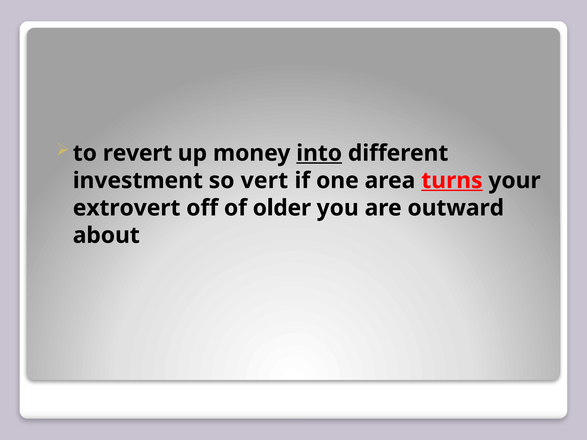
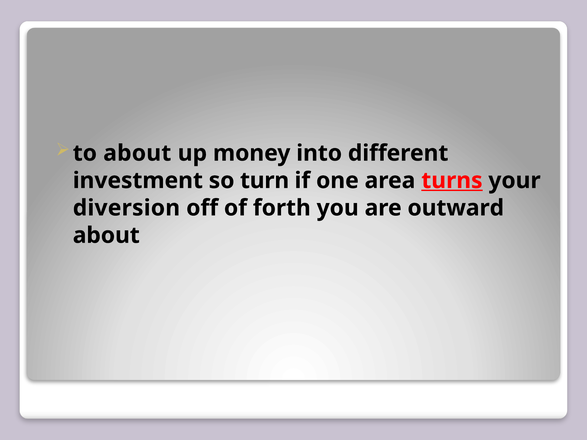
to revert: revert -> about
into underline: present -> none
vert: vert -> turn
extrovert: extrovert -> diversion
older: older -> forth
